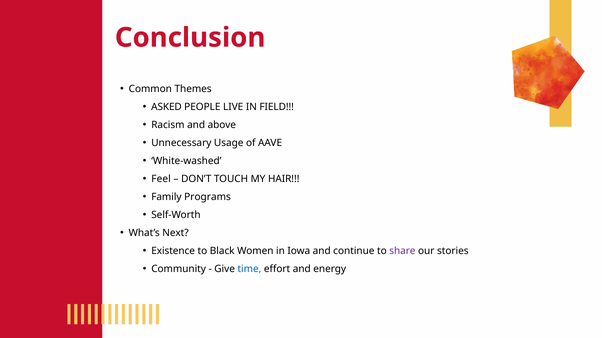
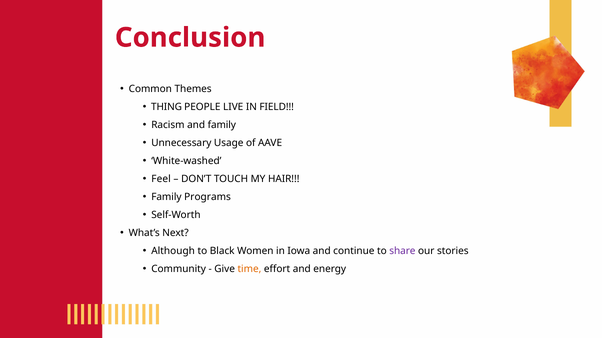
ASKED: ASKED -> THING
and above: above -> family
Existence: Existence -> Although
time colour: blue -> orange
